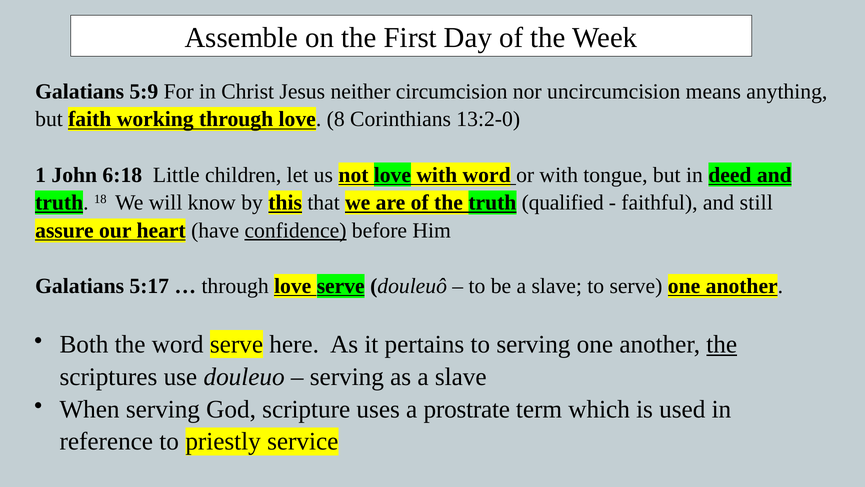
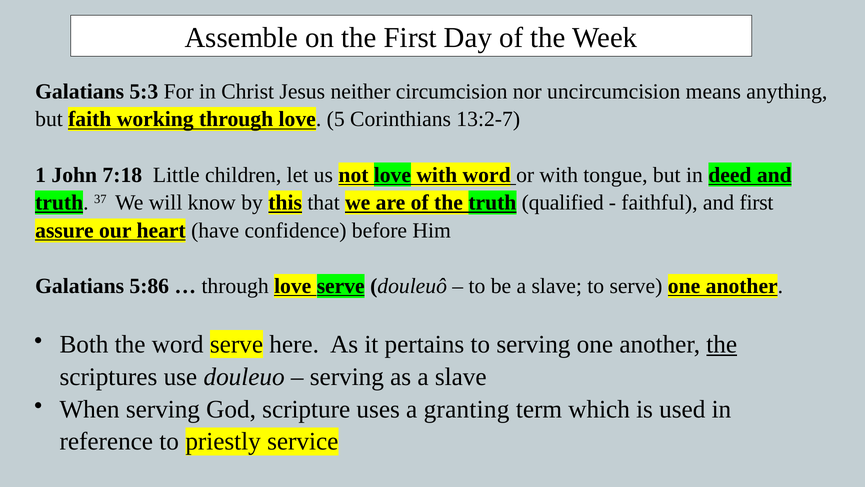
5:9: 5:9 -> 5:3
8: 8 -> 5
13:2-0: 13:2-0 -> 13:2-7
6:18: 6:18 -> 7:18
18: 18 -> 37
and still: still -> first
confidence underline: present -> none
5:17: 5:17 -> 5:86
prostrate: prostrate -> granting
